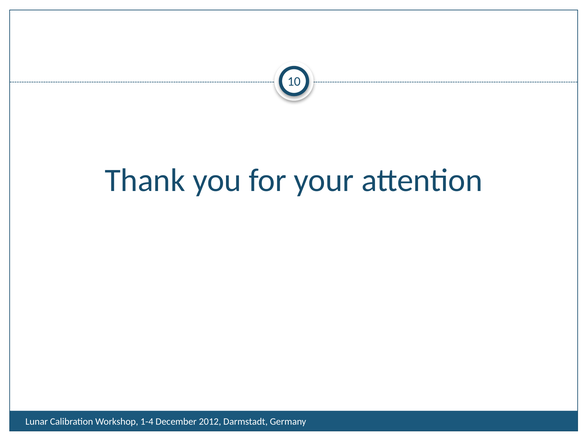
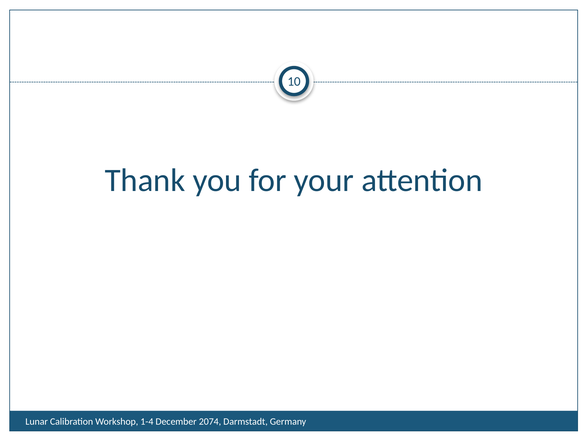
2012: 2012 -> 2074
